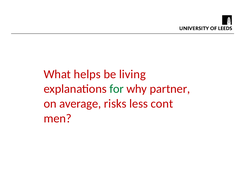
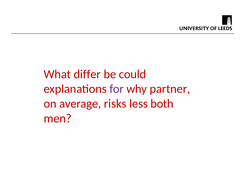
helps: helps -> differ
living: living -> could
for colour: green -> purple
cont: cont -> both
